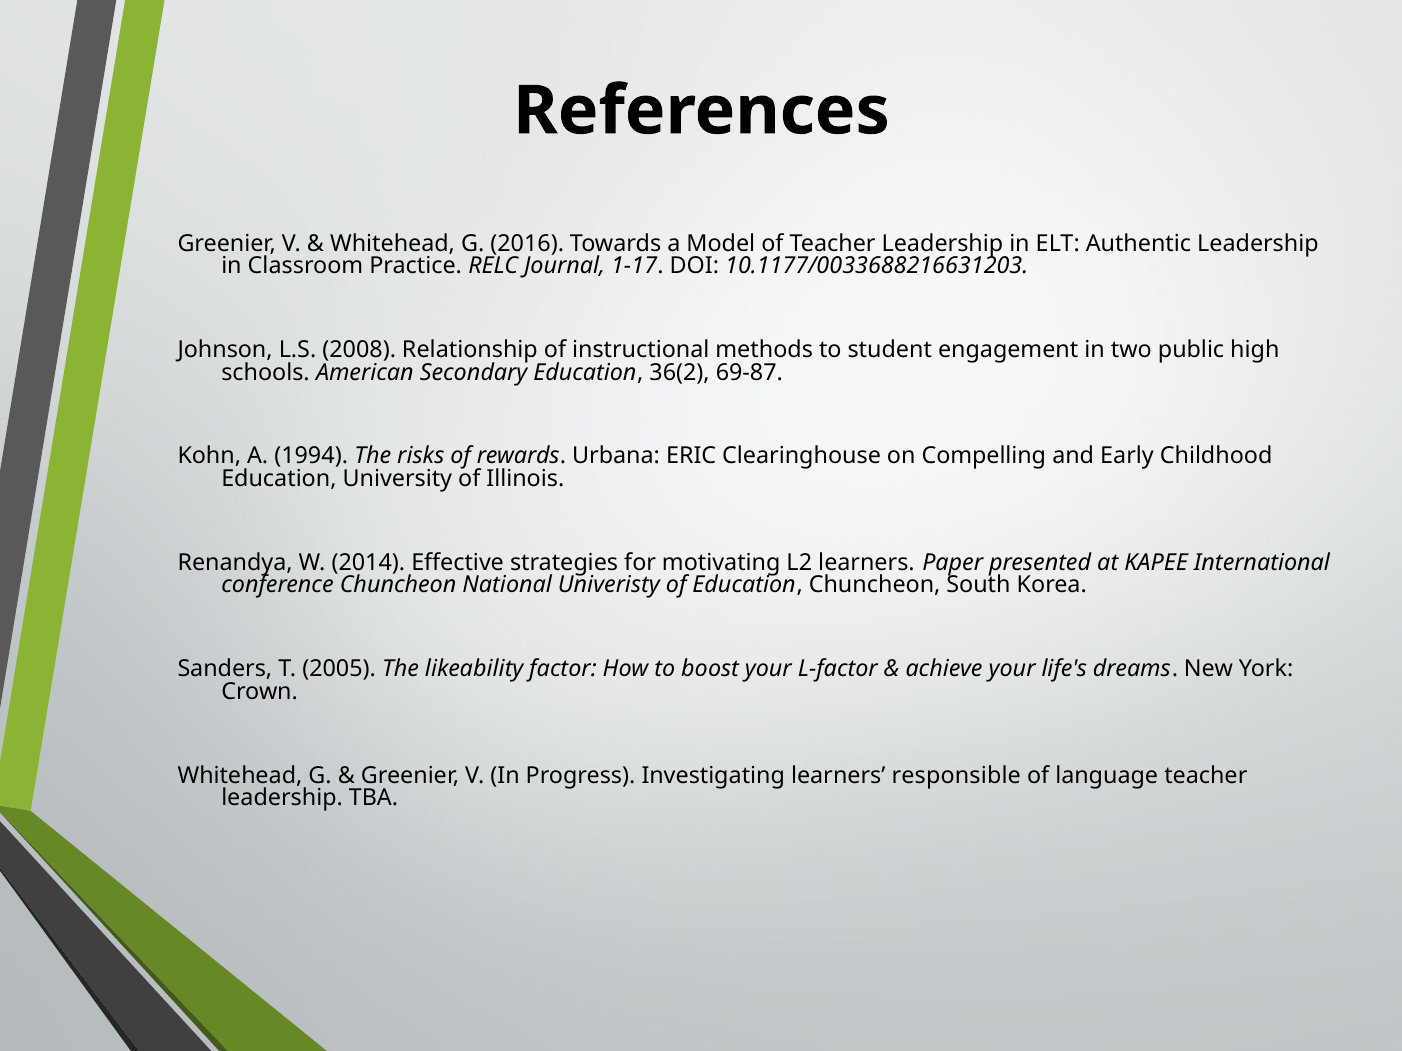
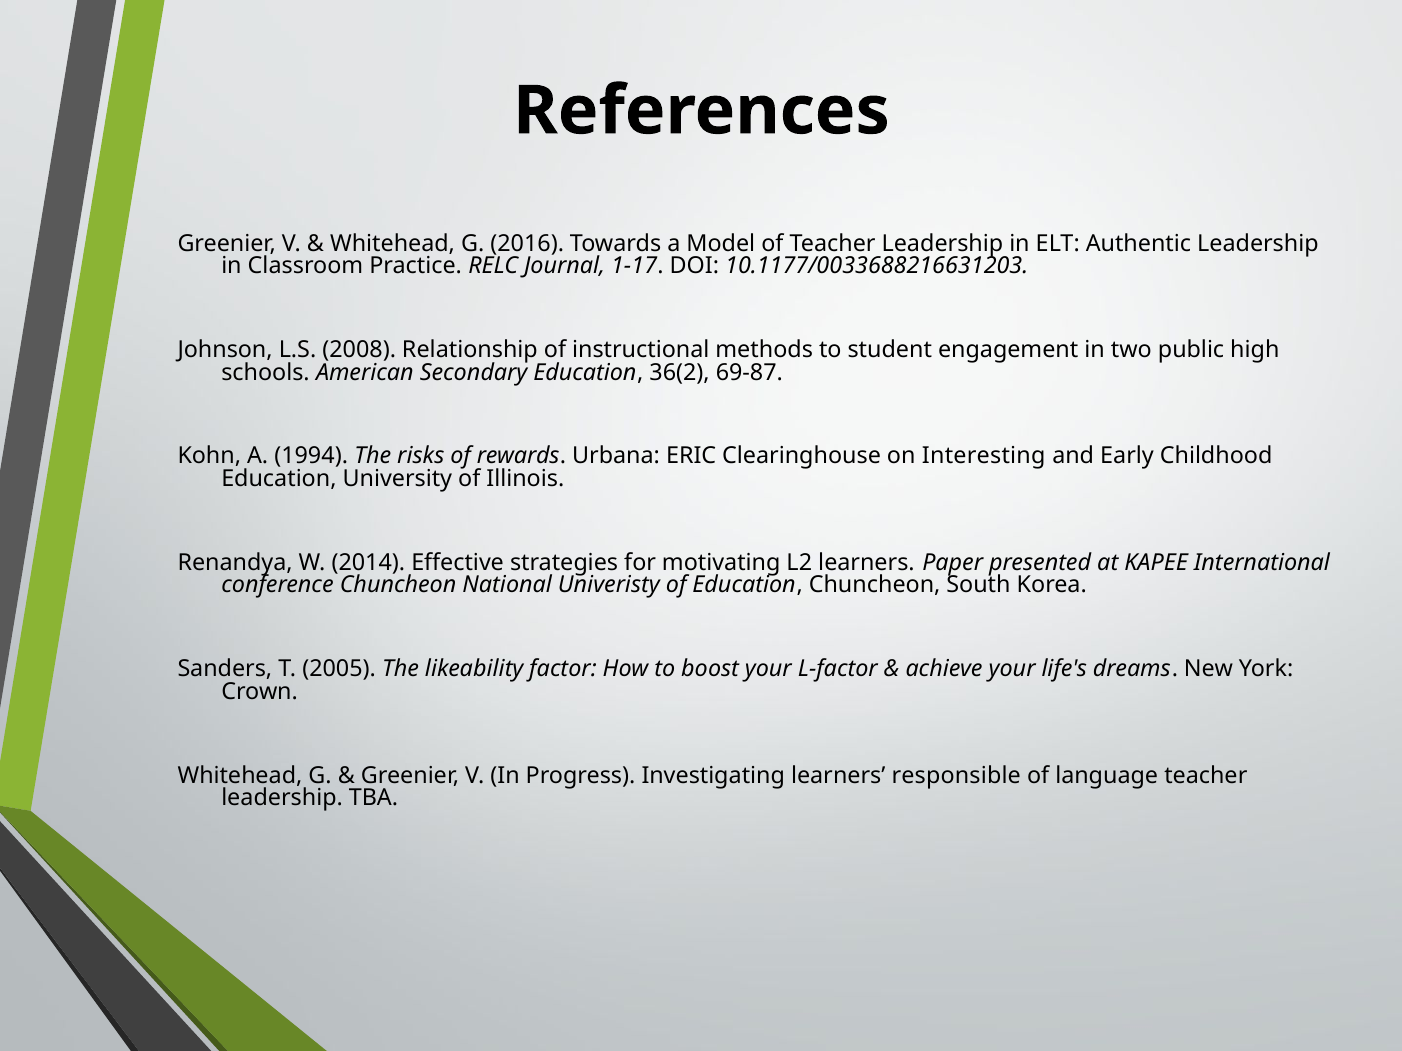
Compelling: Compelling -> Interesting
